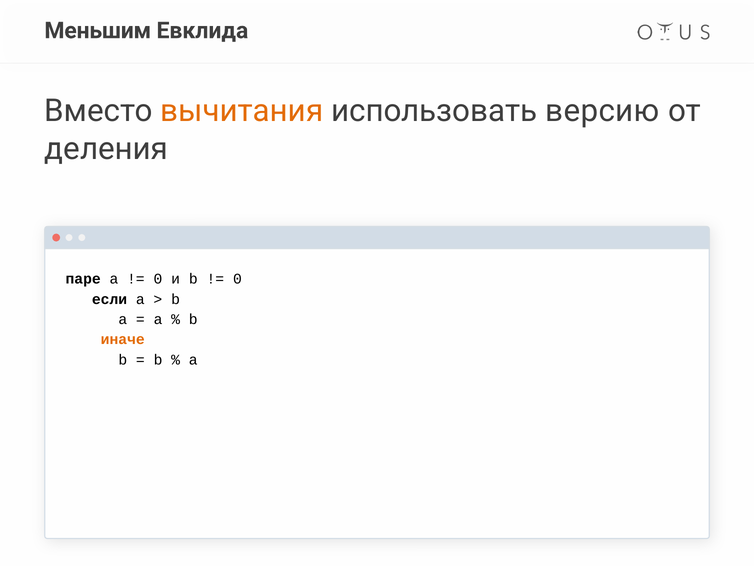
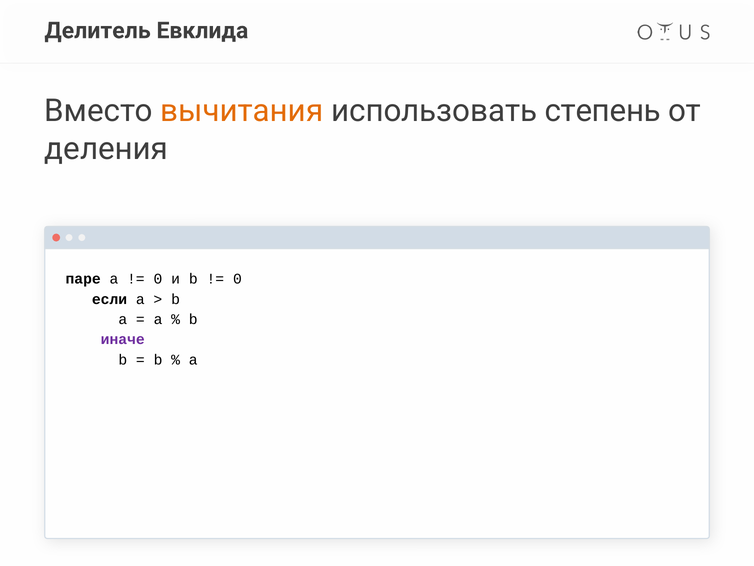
Меньшим: Меньшим -> Делитель
версию: версию -> степень
иначе colour: orange -> purple
